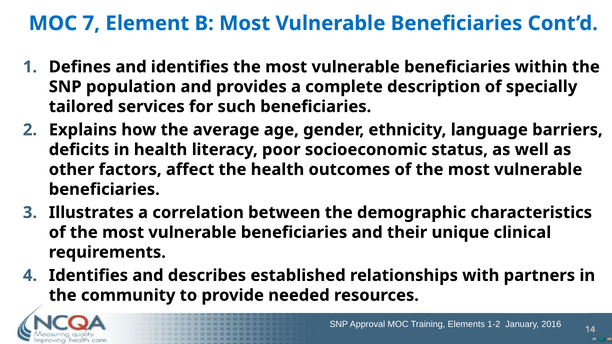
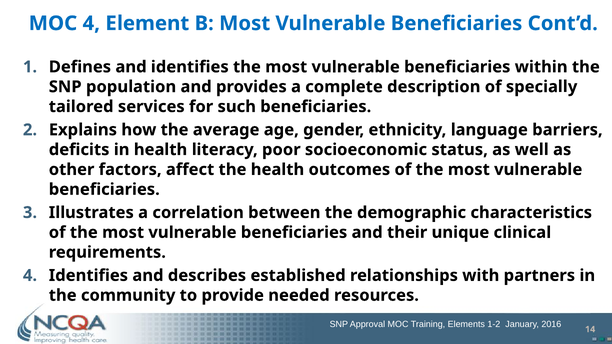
MOC 7: 7 -> 4
